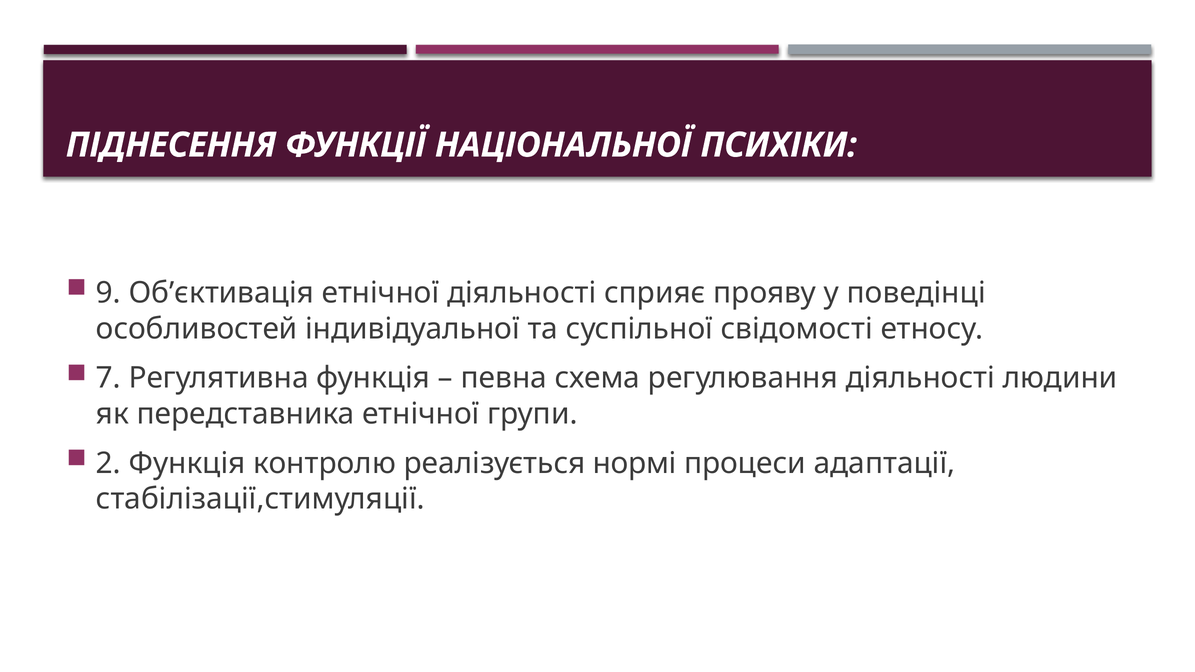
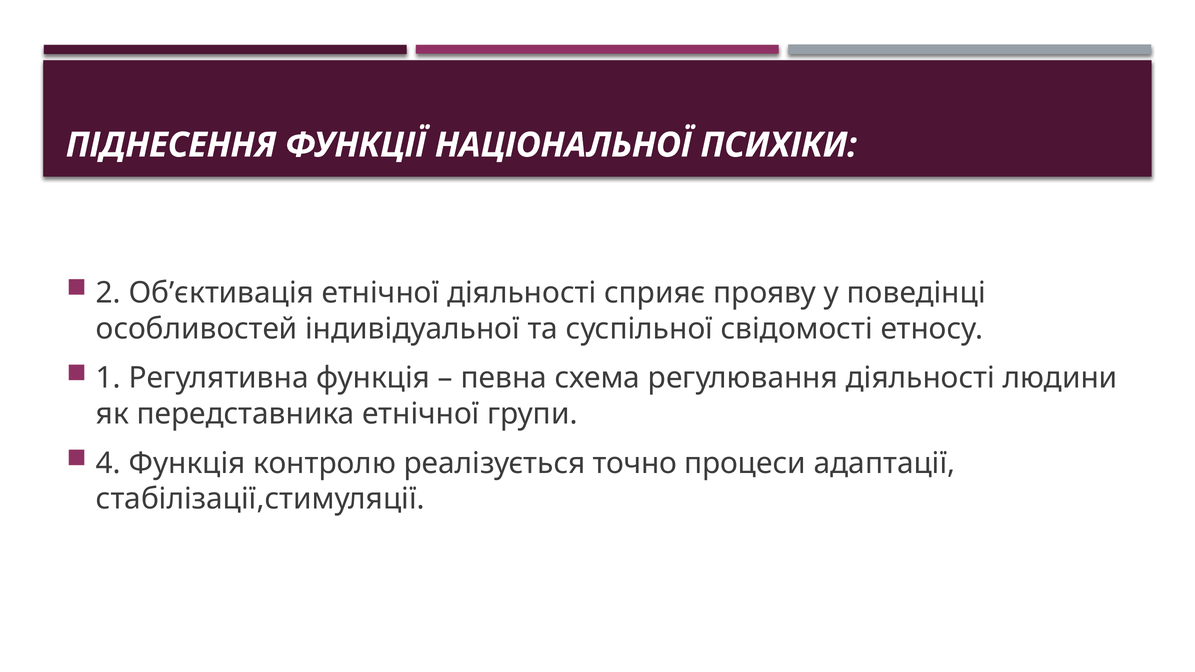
9: 9 -> 2
7: 7 -> 1
2: 2 -> 4
нормі: нормі -> точно
